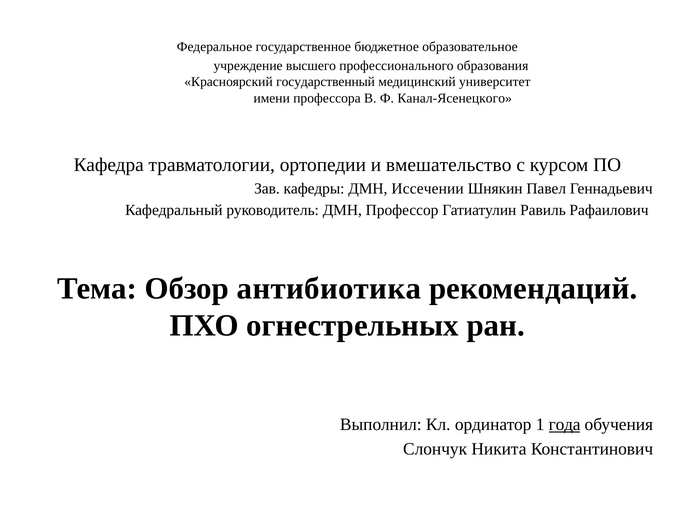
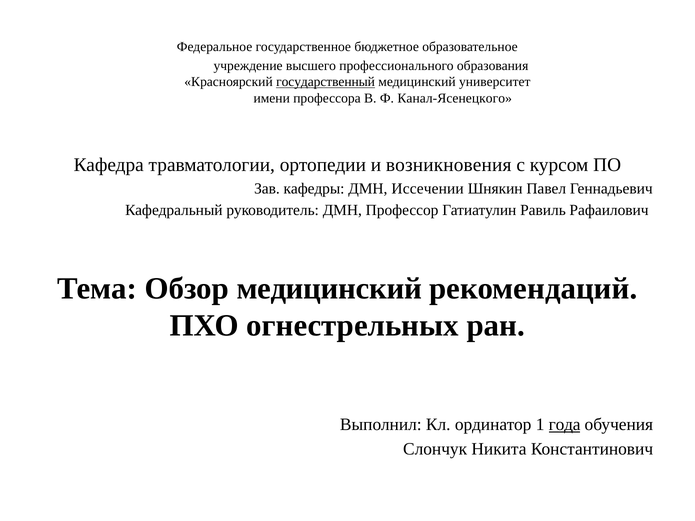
государственный underline: none -> present
вмешательство: вмешательство -> возникновения
Обзор антибиотика: антибиотика -> медицинский
